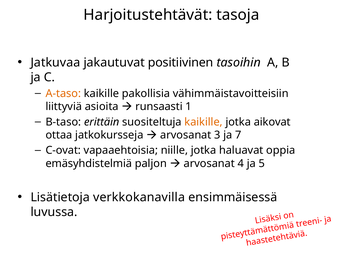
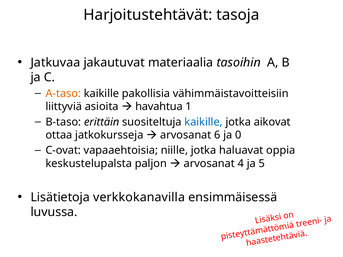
positiivinen: positiivinen -> materiaalia
runsaasti: runsaasti -> havahtua
kaikille at (204, 122) colour: orange -> blue
3: 3 -> 6
7: 7 -> 0
emäsyhdistelmiä: emäsyhdistelmiä -> keskustelupalsta
